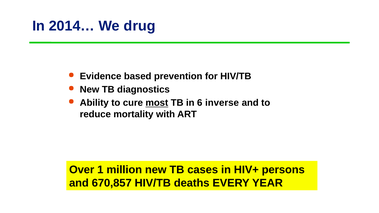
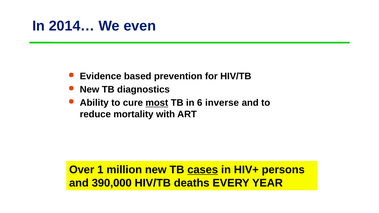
drug: drug -> even
cases underline: none -> present
670,857: 670,857 -> 390,000
